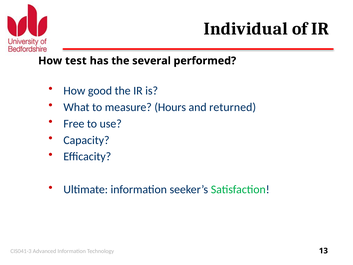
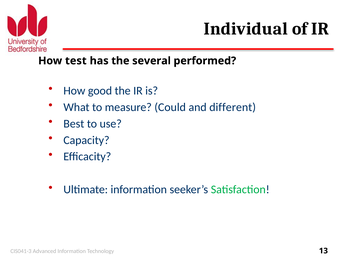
Hours: Hours -> Could
returned: returned -> different
Free: Free -> Best
